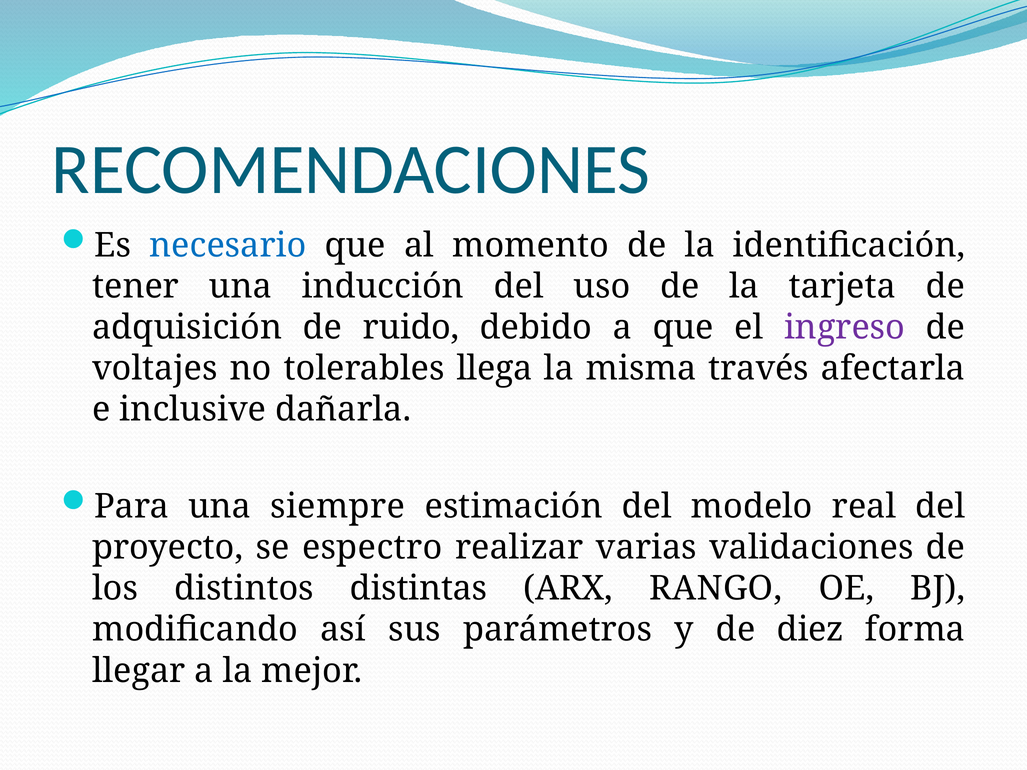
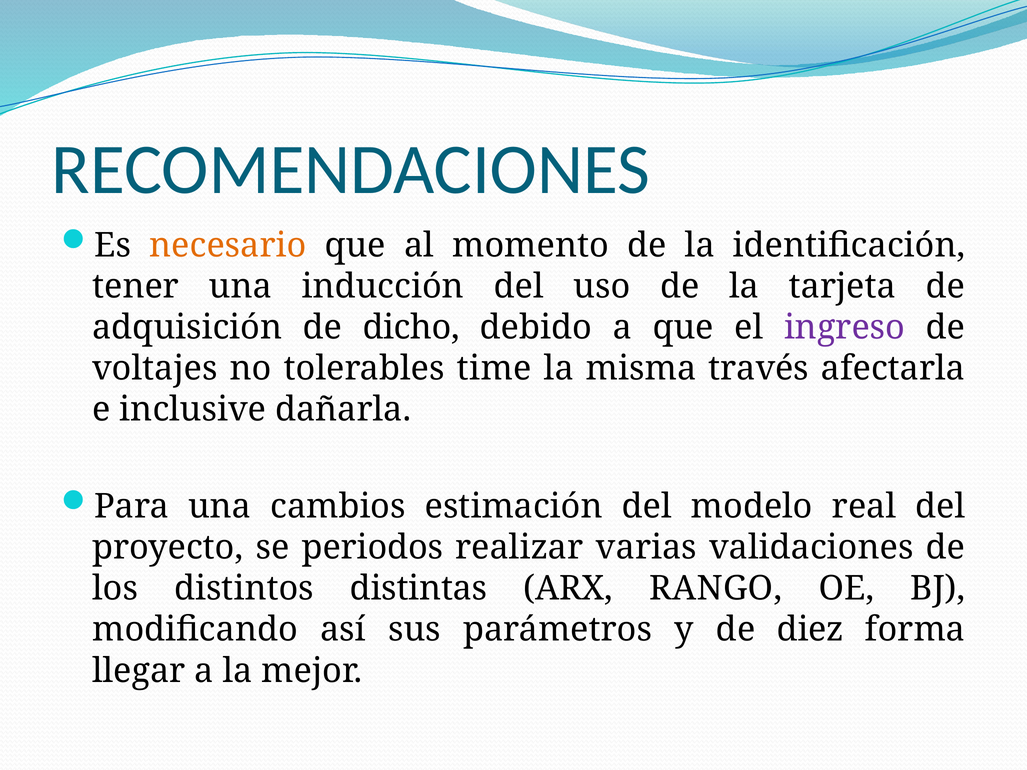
necesario colour: blue -> orange
ruido: ruido -> dicho
llega: llega -> time
siempre: siempre -> cambios
espectro: espectro -> periodos
